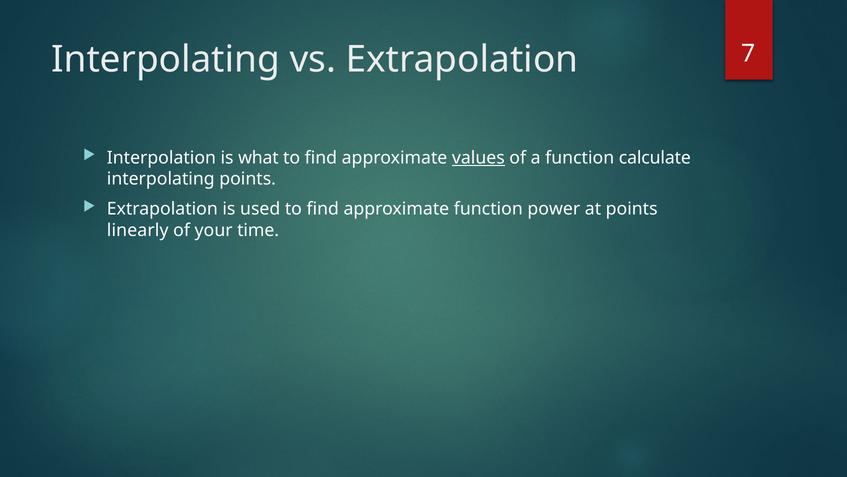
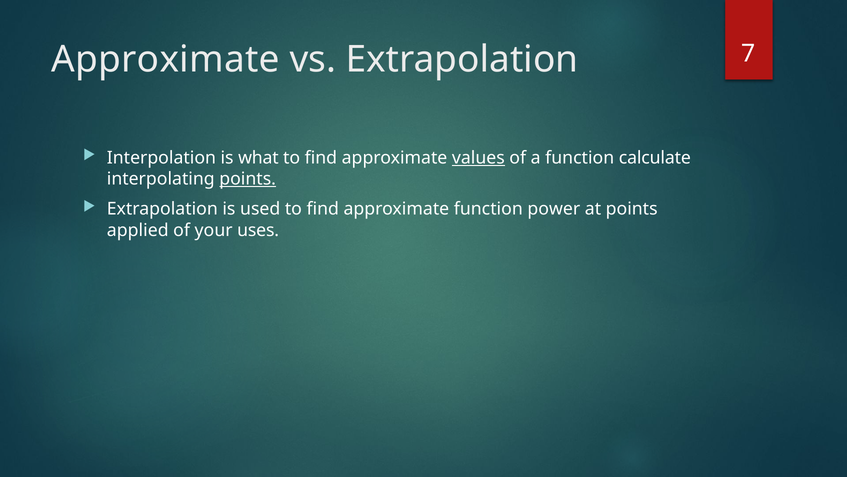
Interpolating at (166, 59): Interpolating -> Approximate
points at (248, 179) underline: none -> present
linearly: linearly -> applied
time: time -> uses
